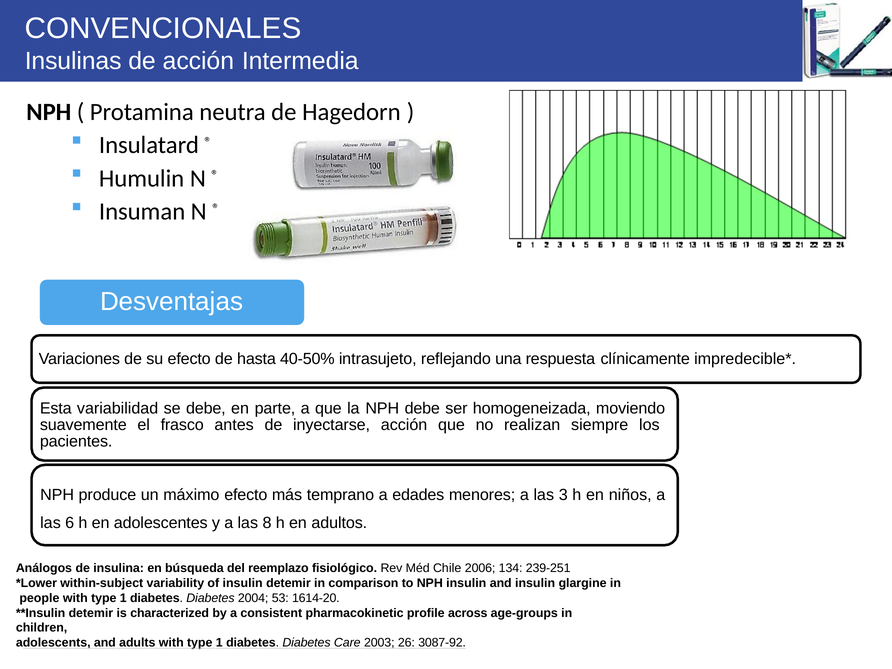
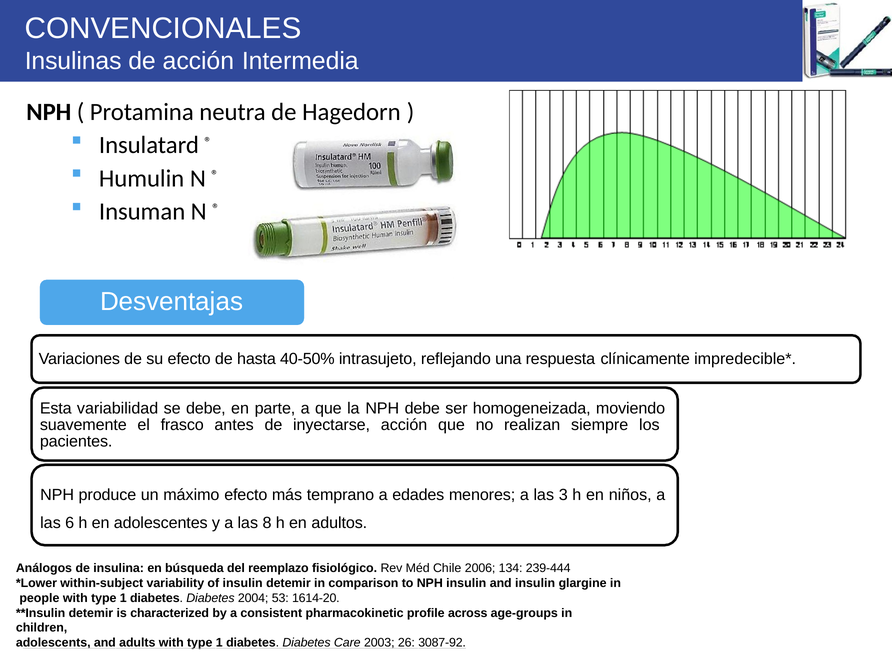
239-251: 239-251 -> 239-444
